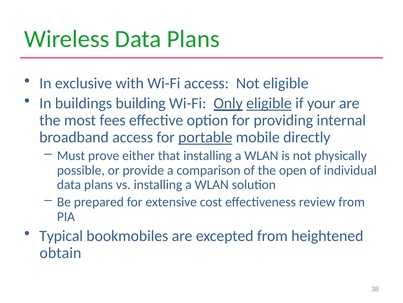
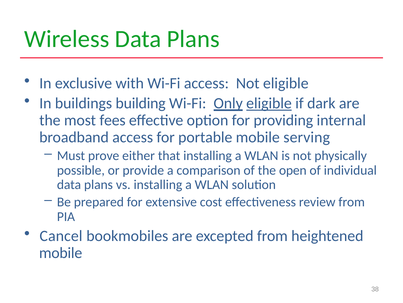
your: your -> dark
portable underline: present -> none
directly: directly -> serving
Typical: Typical -> Cancel
obtain at (60, 252): obtain -> mobile
